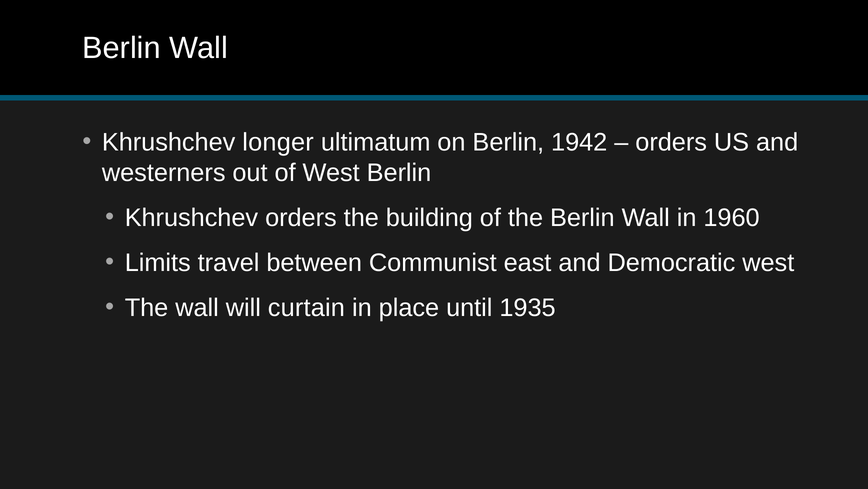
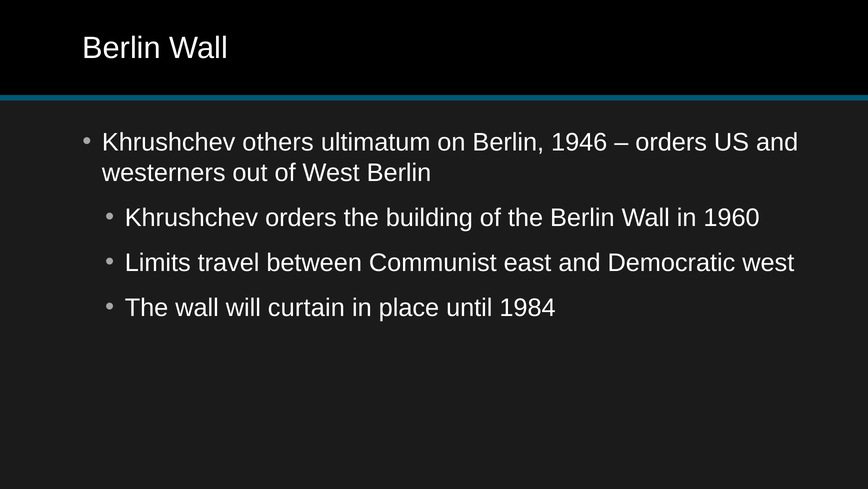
longer: longer -> others
1942: 1942 -> 1946
1935: 1935 -> 1984
